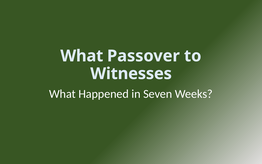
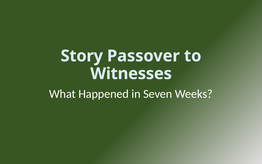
What at (82, 56): What -> Story
